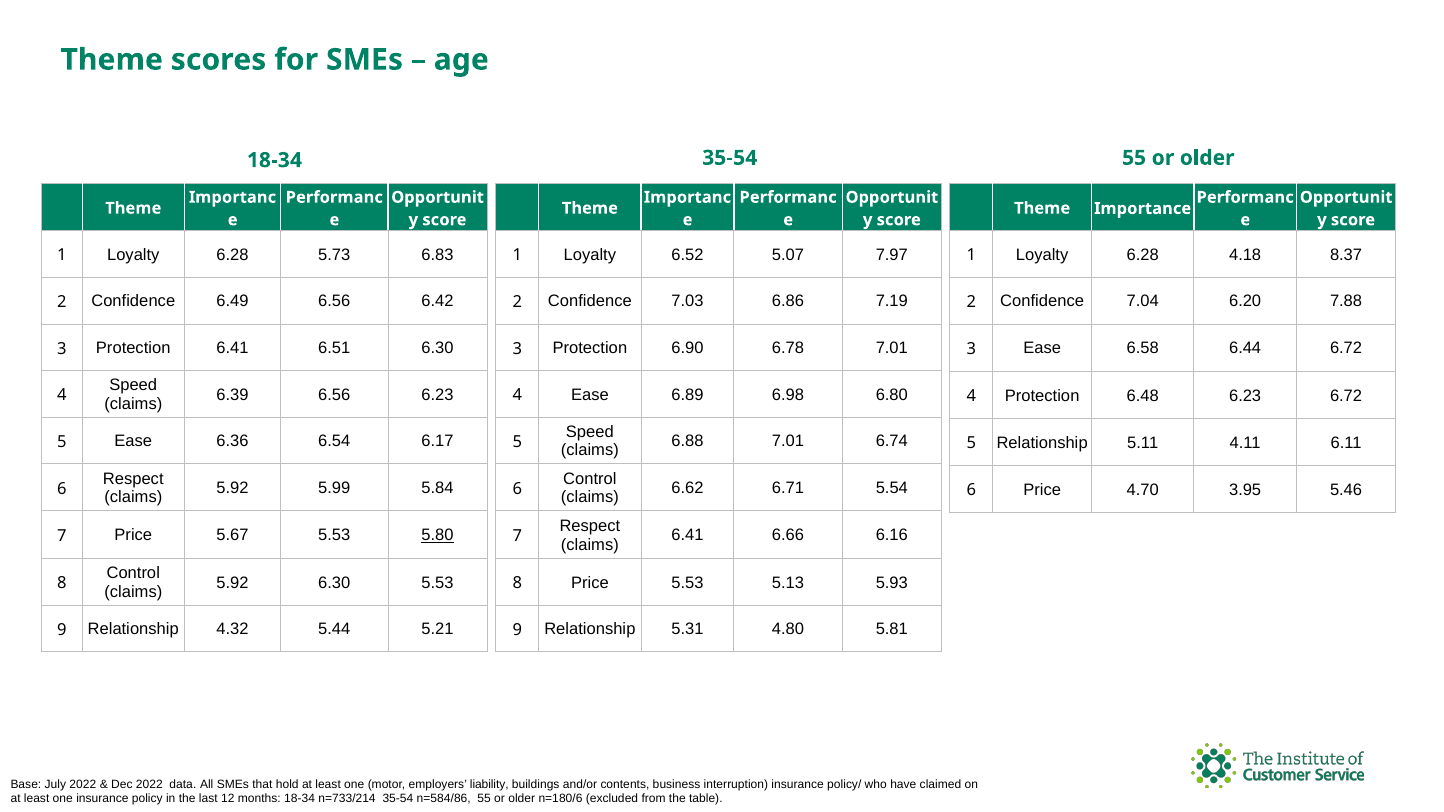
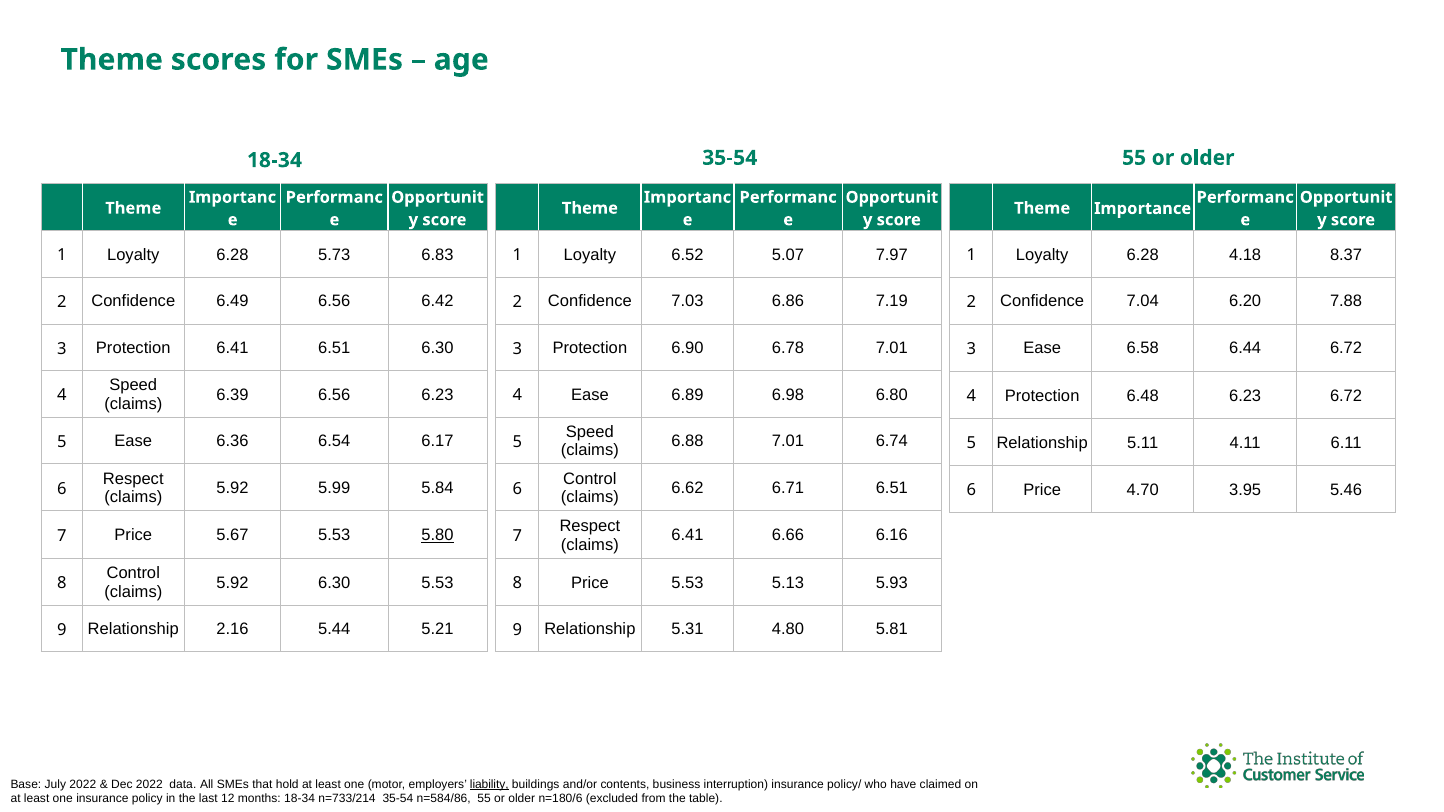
6.71 5.54: 5.54 -> 6.51
4.32: 4.32 -> 2.16
liability underline: none -> present
